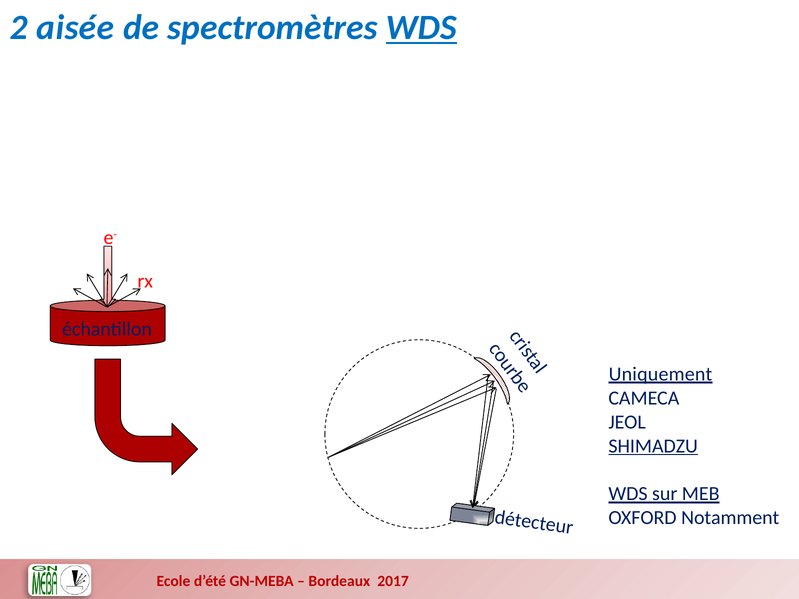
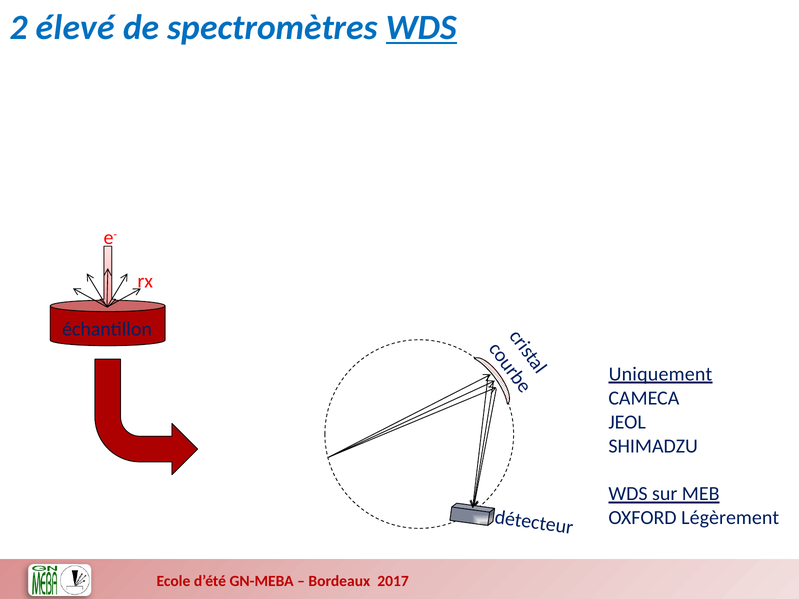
aisée: aisée -> élevé
SHIMADZU underline: present -> none
Notamment: Notamment -> Légèrement
